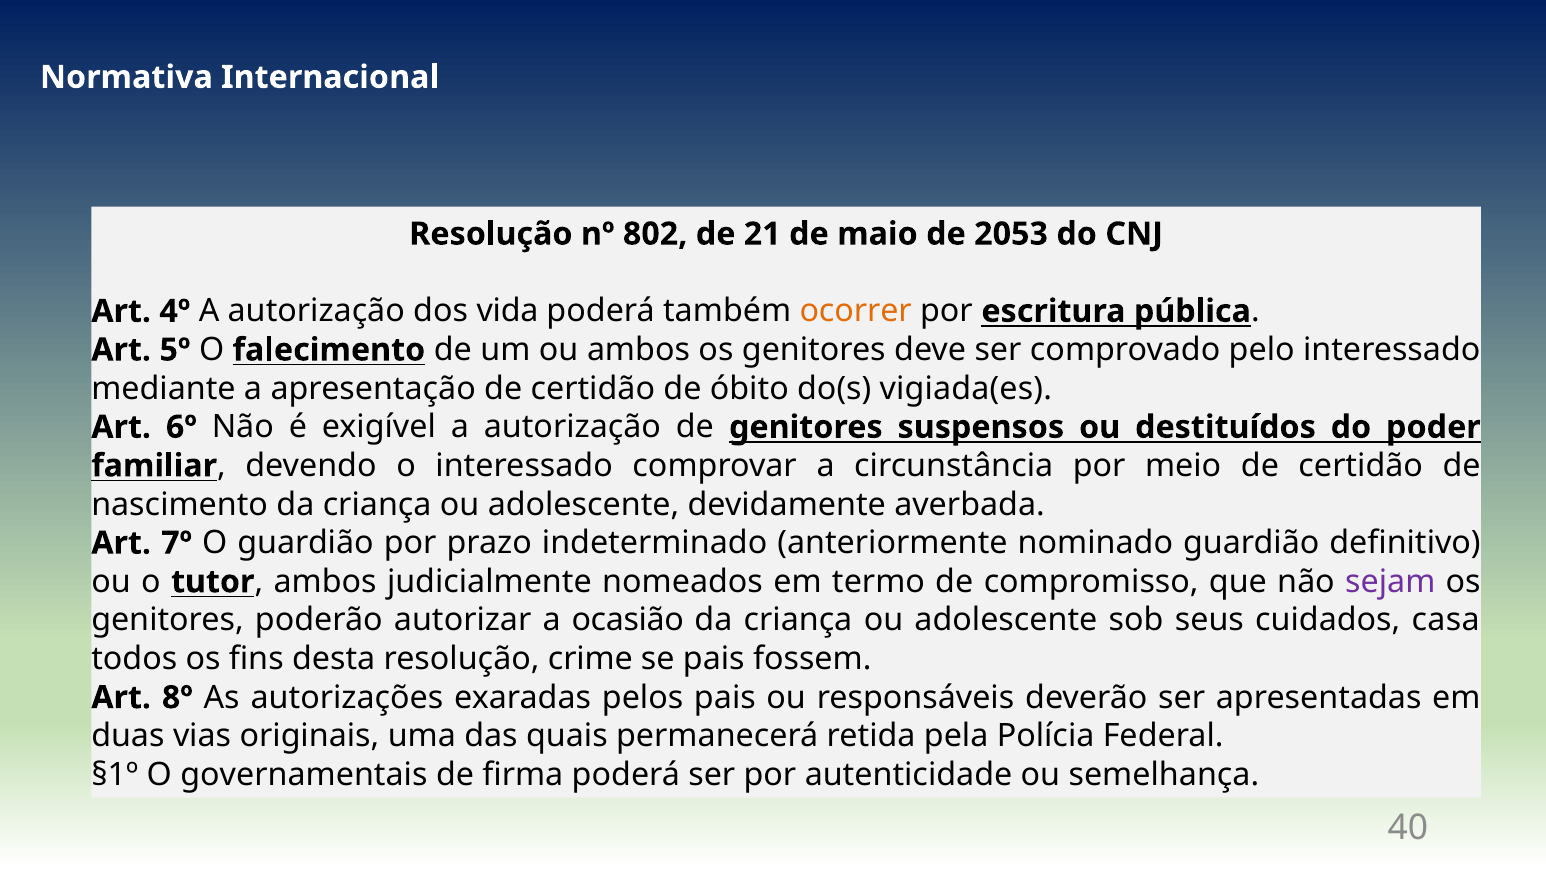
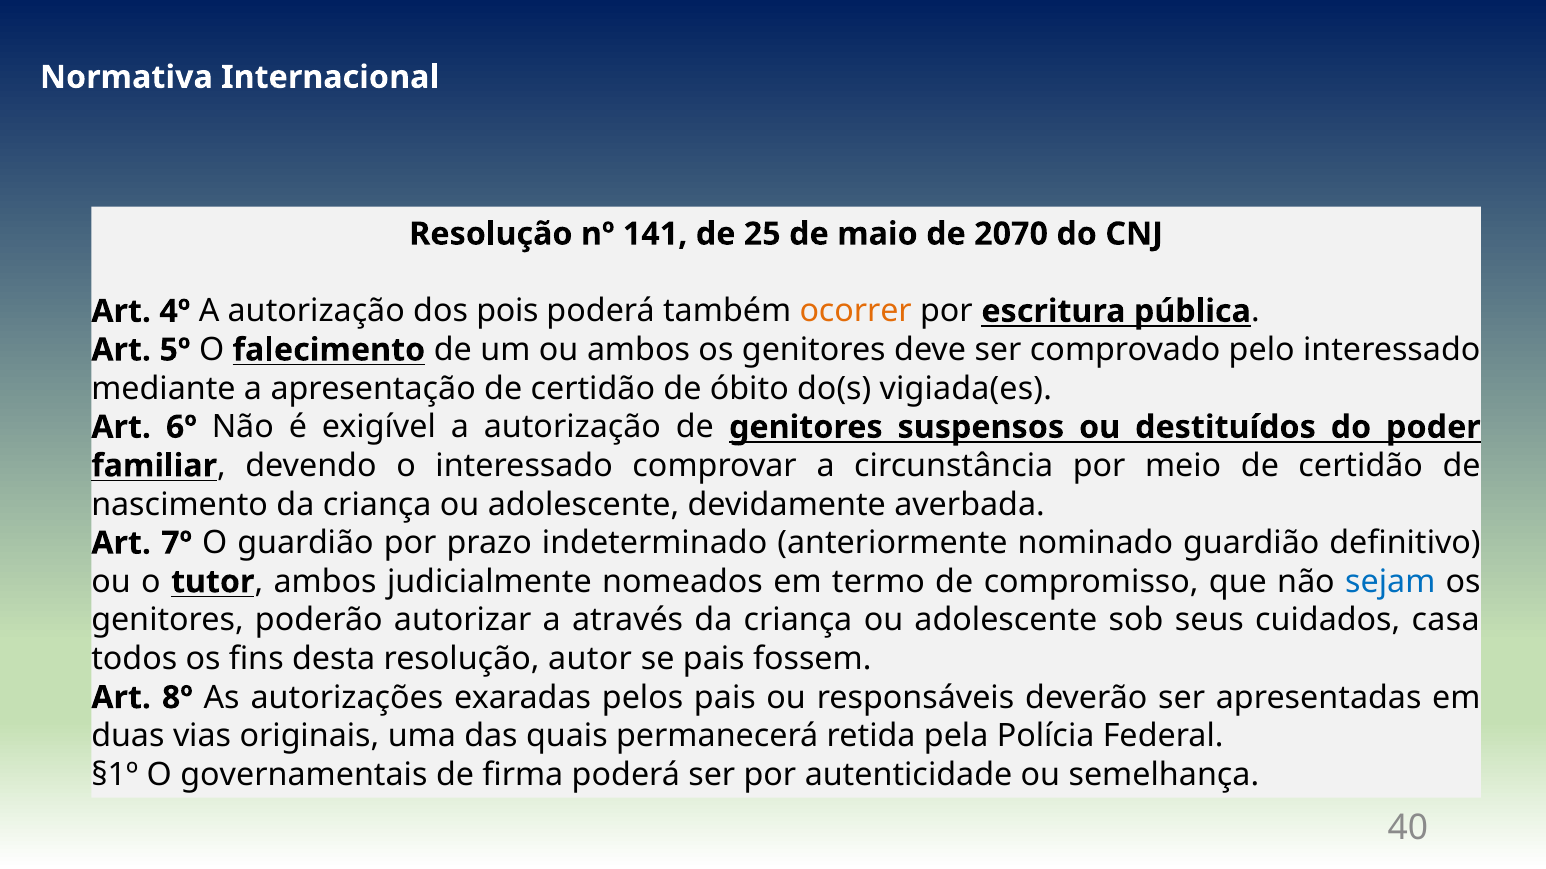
802: 802 -> 141
21: 21 -> 25
2053: 2053 -> 2070
vida: vida -> pois
sejam colour: purple -> blue
ocasião: ocasião -> através
crime: crime -> autor
